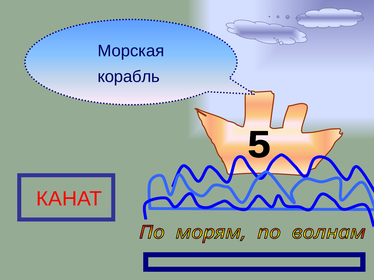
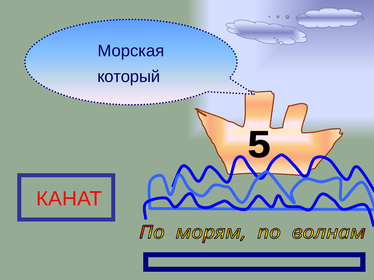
корабль: корабль -> который
